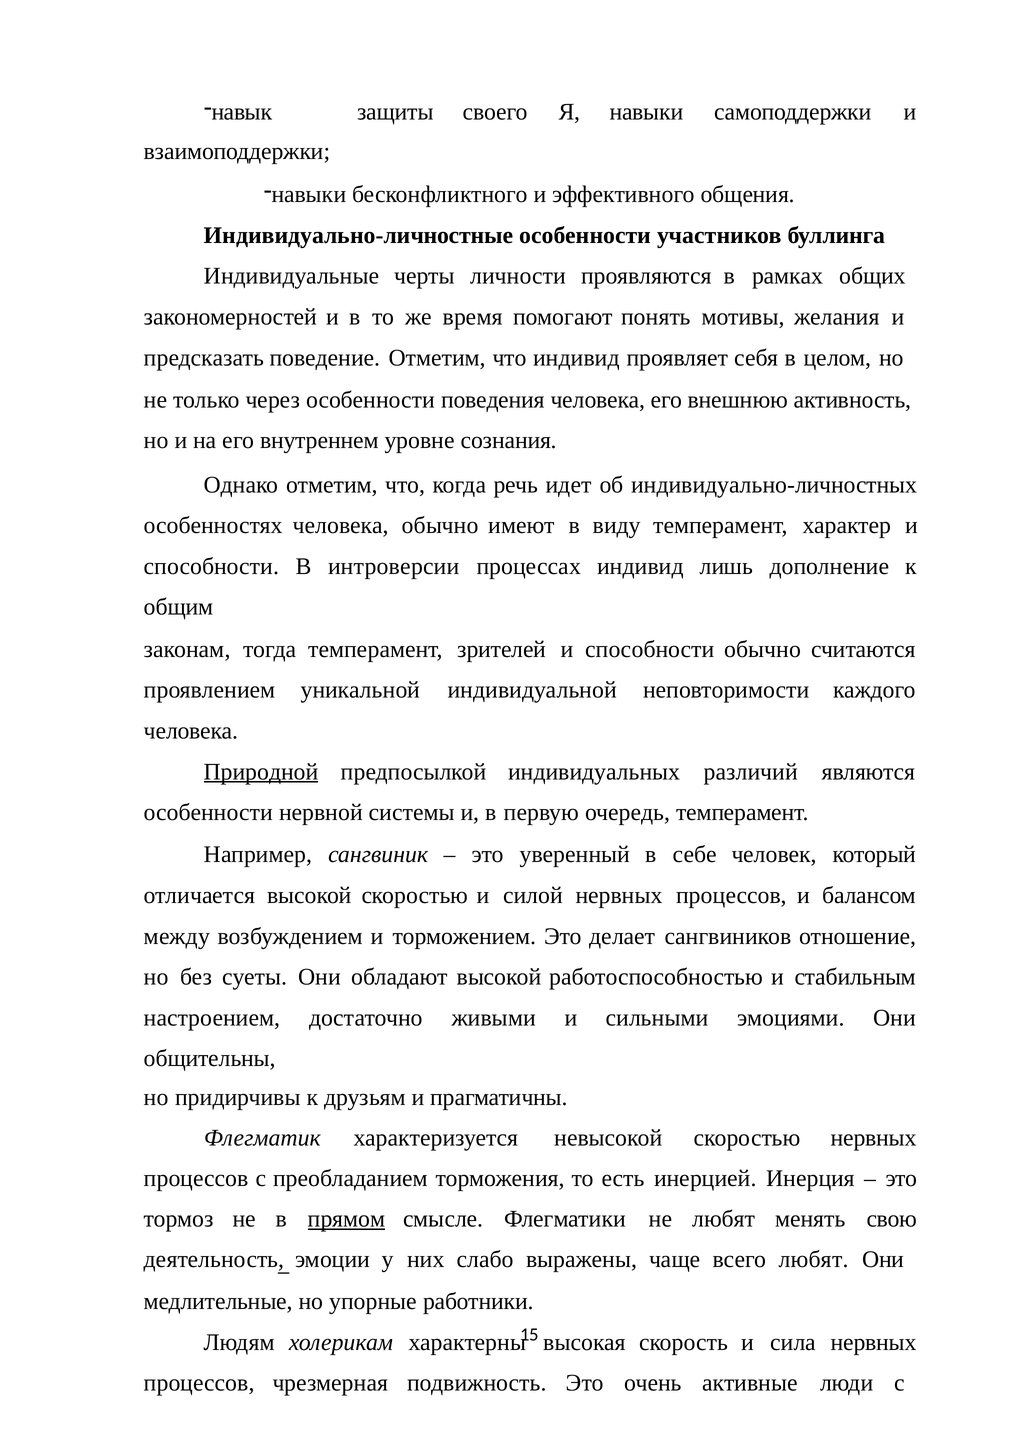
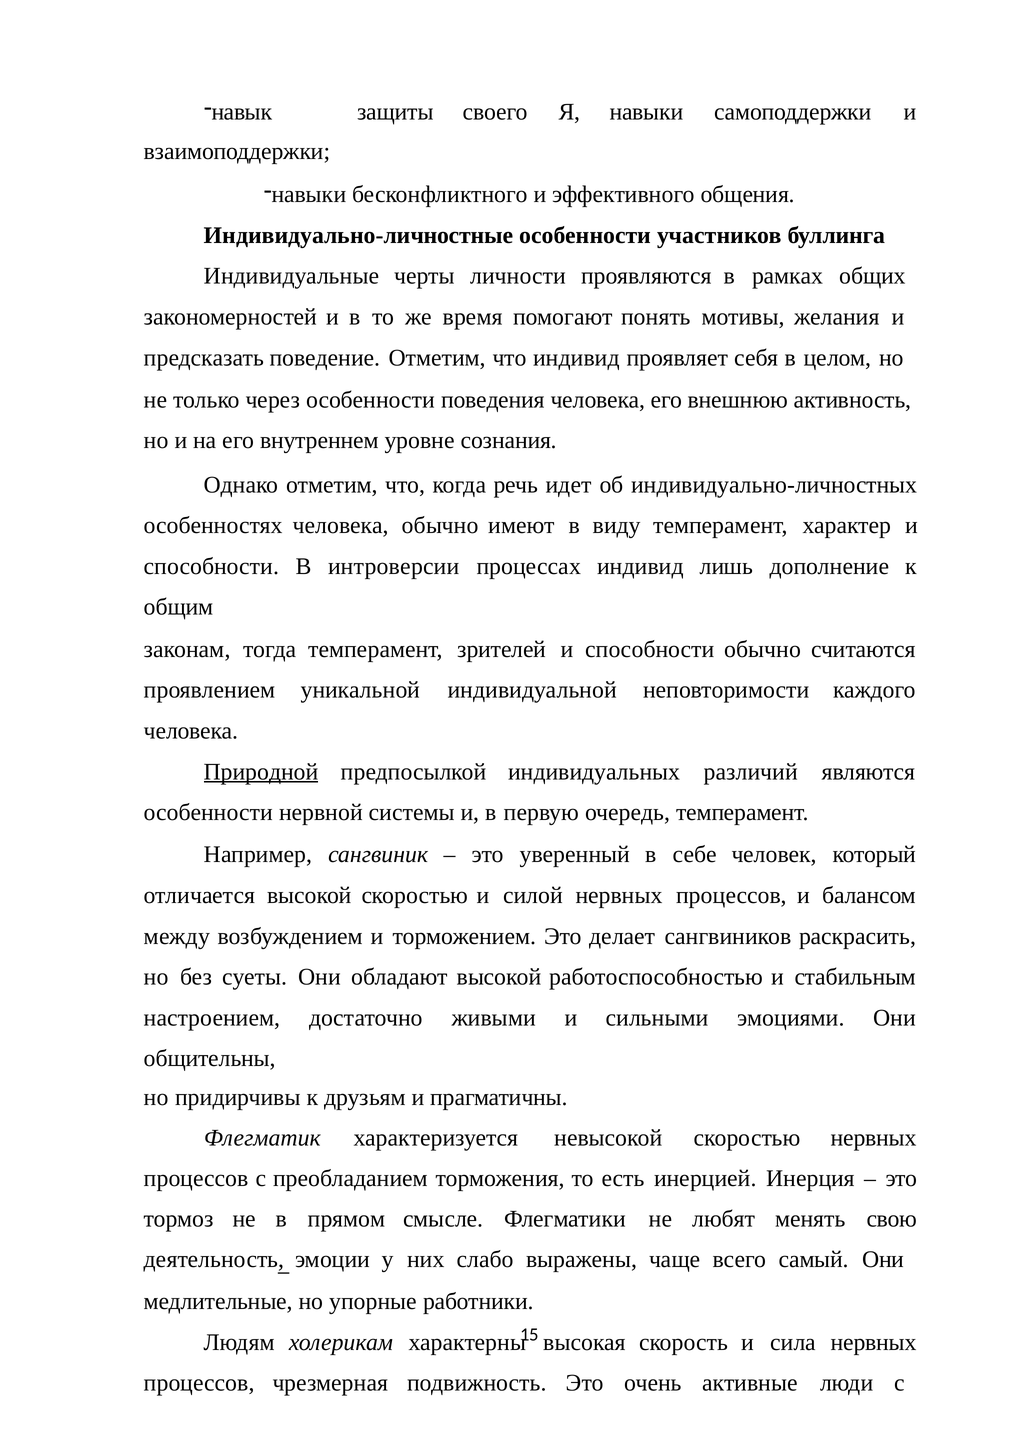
отношение: отношение -> раскрасить
прямом underline: present -> none
всего любят: любят -> самый
